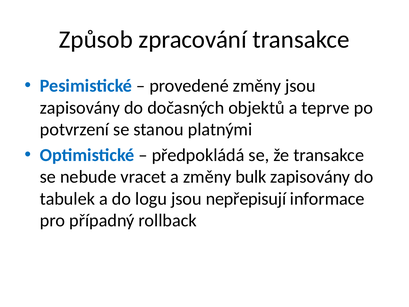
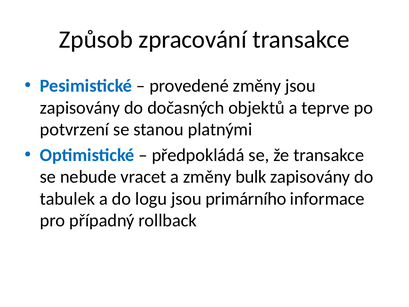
nepřepisují: nepřepisují -> primárního
